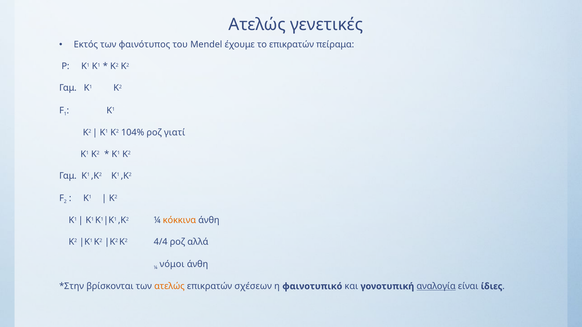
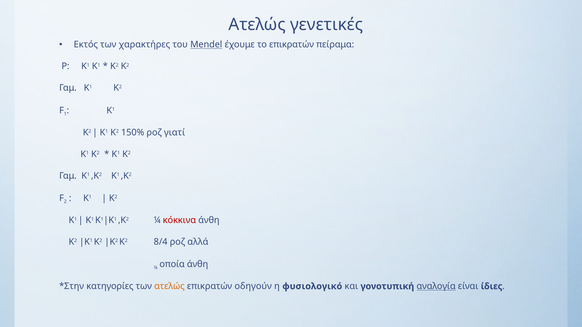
φαινότυπος: φαινότυπος -> χαρακτήρες
Mendel underline: none -> present
104%: 104% -> 150%
κόκκινα colour: orange -> red
4/4: 4/4 -> 8/4
νόμοι: νόμοι -> οποία
βρίσκονται: βρίσκονται -> κατηγορίες
σχέσεων: σχέσεων -> οδηγούν
φαινοτυπικό: φαινοτυπικό -> φυσιολογικό
